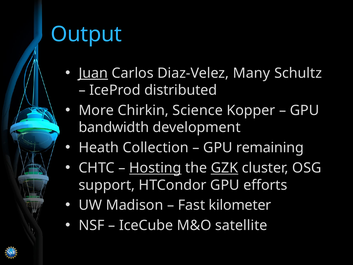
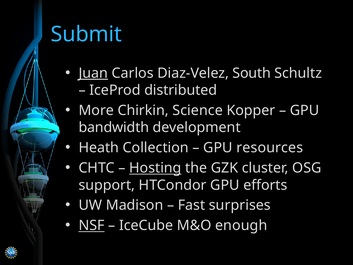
Output: Output -> Submit
Many: Many -> South
remaining: remaining -> resources
GZK underline: present -> none
kilometer: kilometer -> surprises
NSF underline: none -> present
satellite: satellite -> enough
